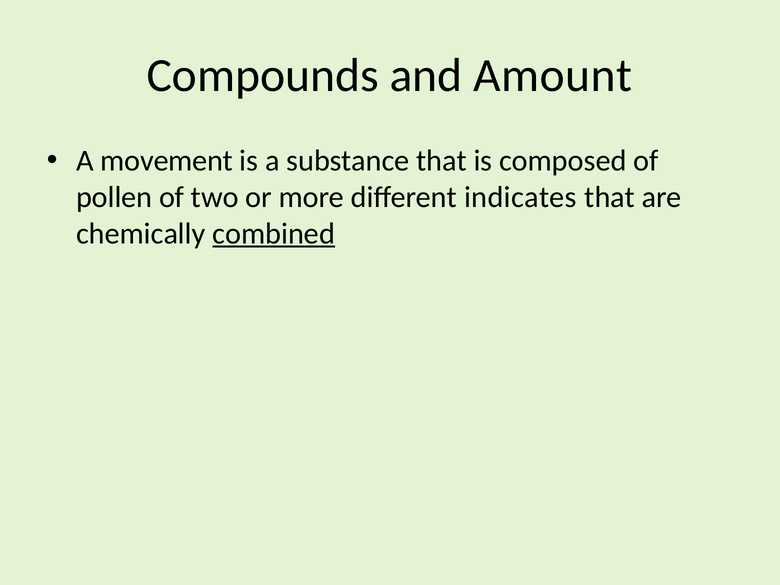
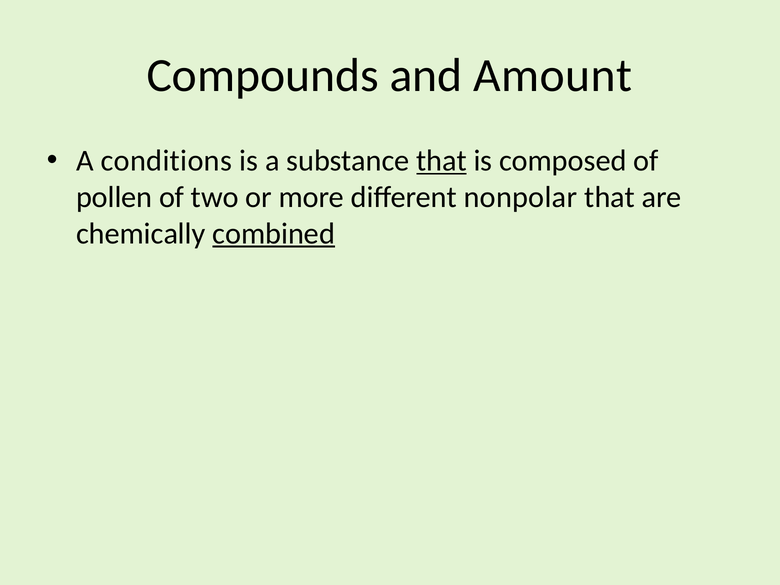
movement: movement -> conditions
that at (442, 161) underline: none -> present
indicates: indicates -> nonpolar
